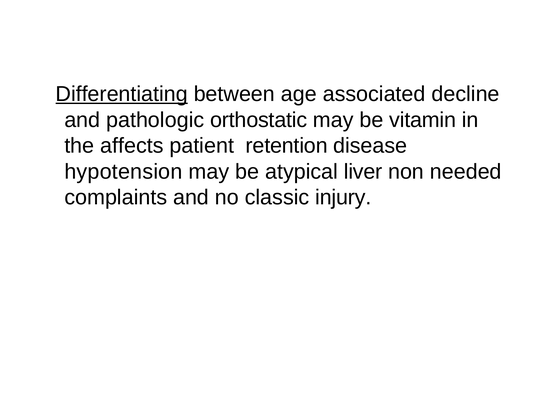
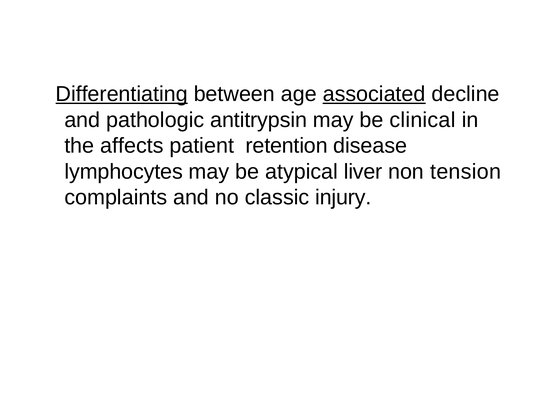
associated underline: none -> present
orthostatic: orthostatic -> antitrypsin
vitamin: vitamin -> clinical
hypotension: hypotension -> lymphocytes
needed: needed -> tension
